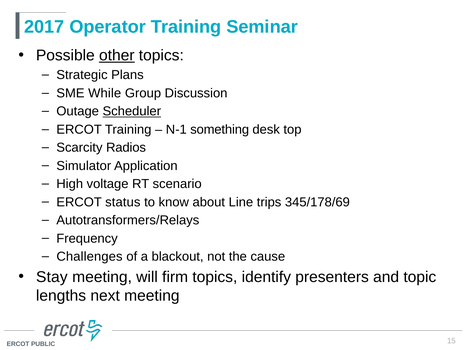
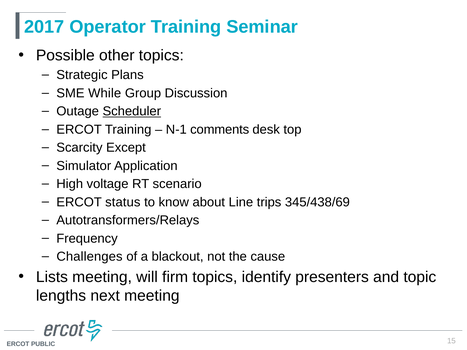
other underline: present -> none
something: something -> comments
Radios: Radios -> Except
345/178/69: 345/178/69 -> 345/438/69
Stay: Stay -> Lists
